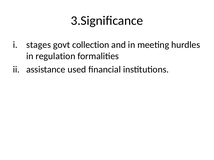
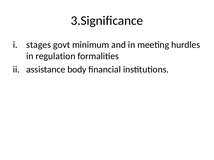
collection: collection -> minimum
used: used -> body
